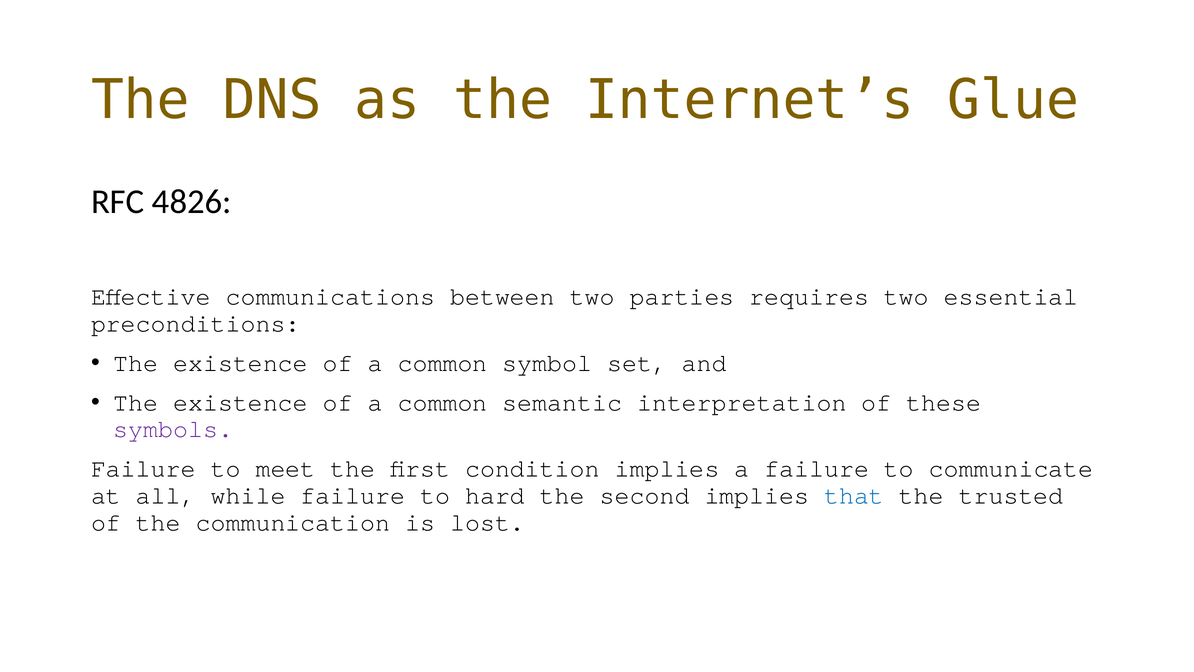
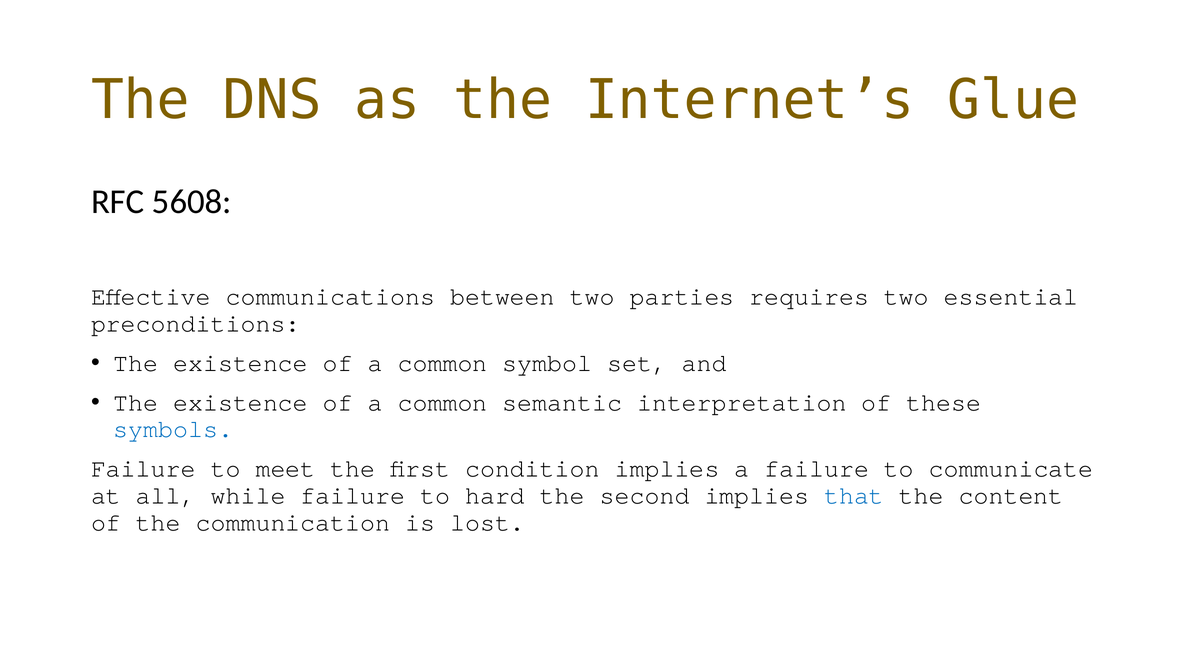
4826: 4826 -> 5608
symbols colour: purple -> blue
trusted: trusted -> content
